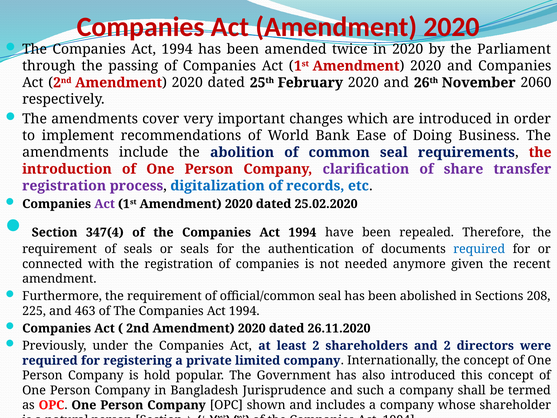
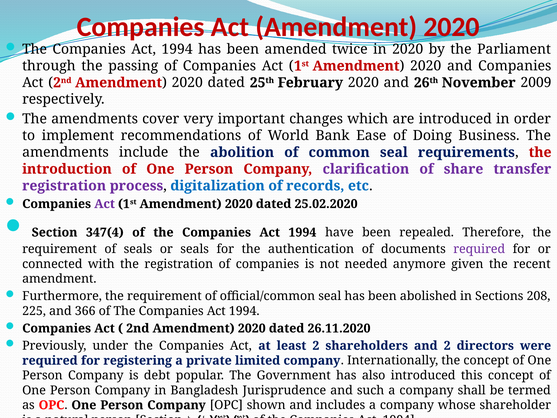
2060: 2060 -> 2009
required at (479, 249) colour: blue -> purple
463: 463 -> 366
hold: hold -> debt
